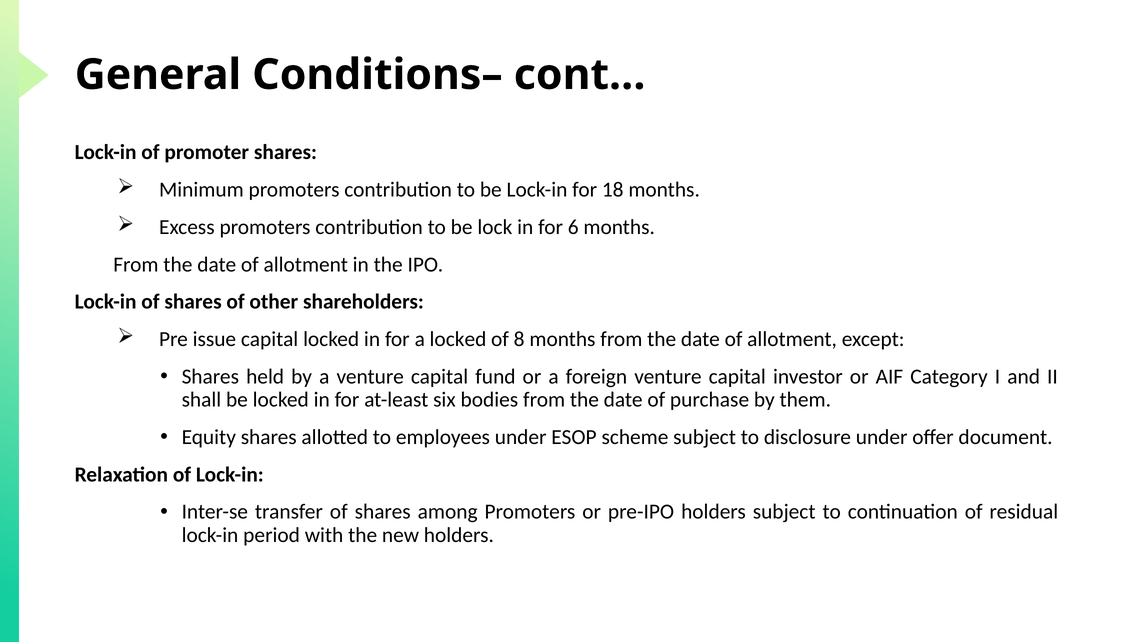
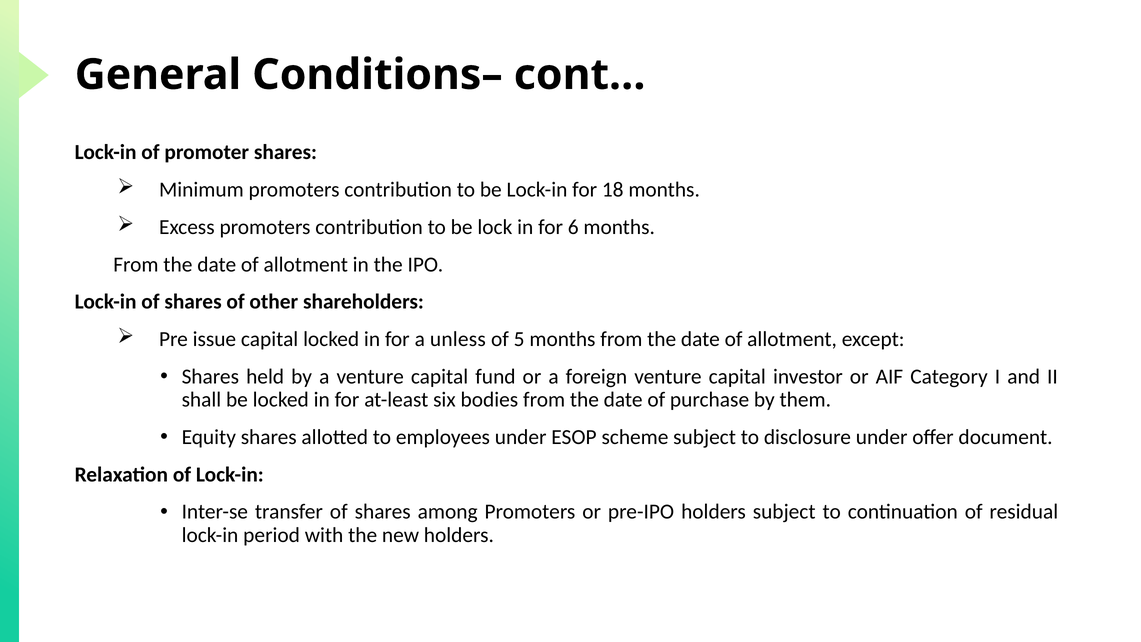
a locked: locked -> unless
8: 8 -> 5
